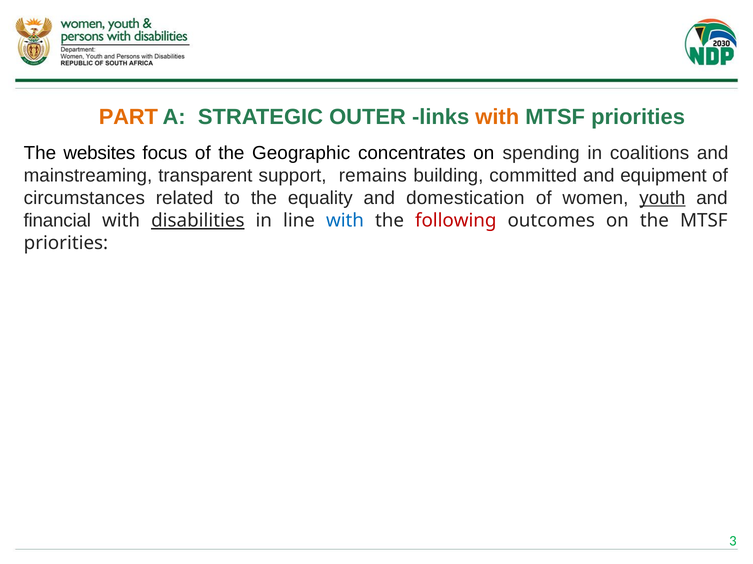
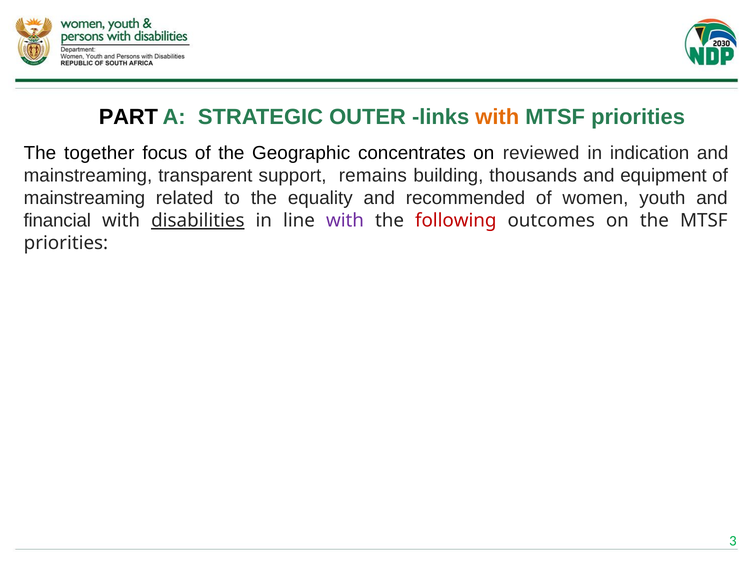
PART colour: orange -> black
websites: websites -> together
spending: spending -> reviewed
coalitions: coalitions -> indication
committed: committed -> thousands
circumstances at (84, 198): circumstances -> mainstreaming
domestication: domestication -> recommended
youth underline: present -> none
with at (345, 221) colour: blue -> purple
